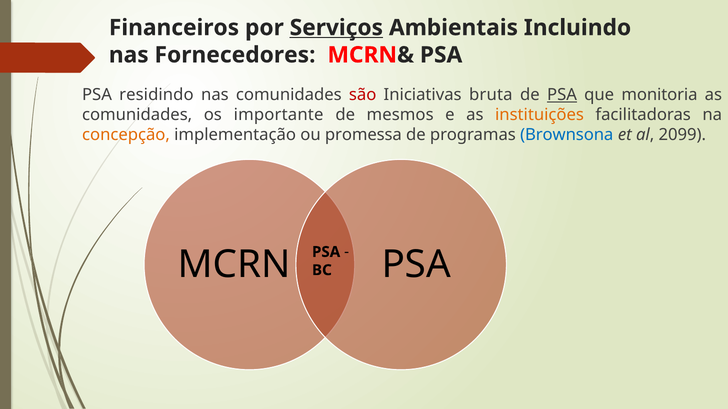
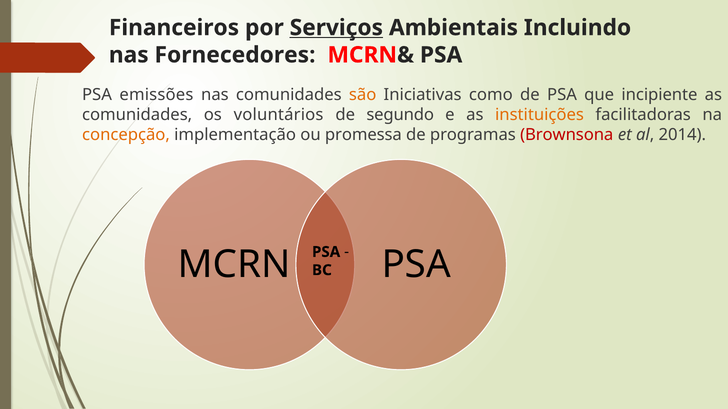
residindo: residindo -> emissões
são colour: red -> orange
bruta: bruta -> como
PSA at (562, 95) underline: present -> none
monitoria: monitoria -> incipiente
importante: importante -> voluntários
mesmos: mesmos -> segundo
Brownsona colour: blue -> red
2099: 2099 -> 2014
